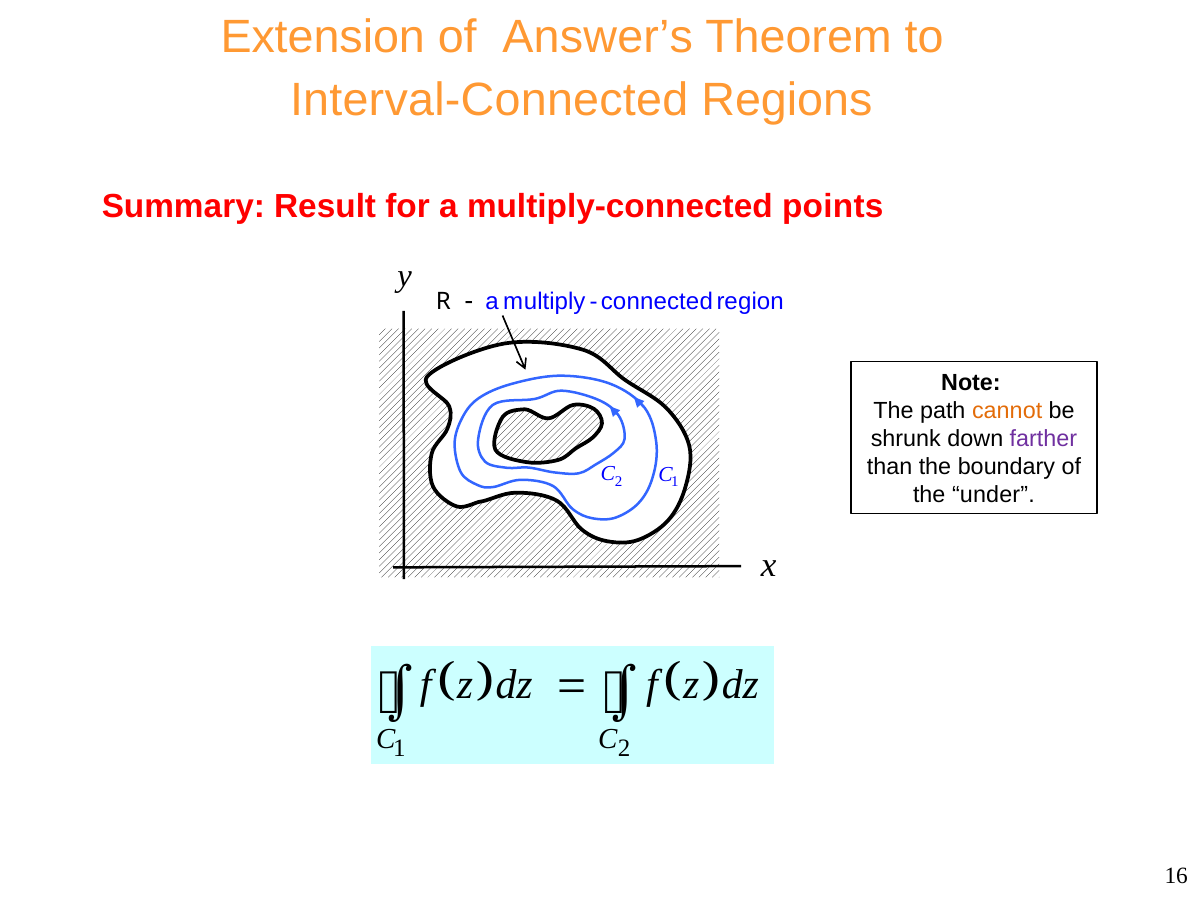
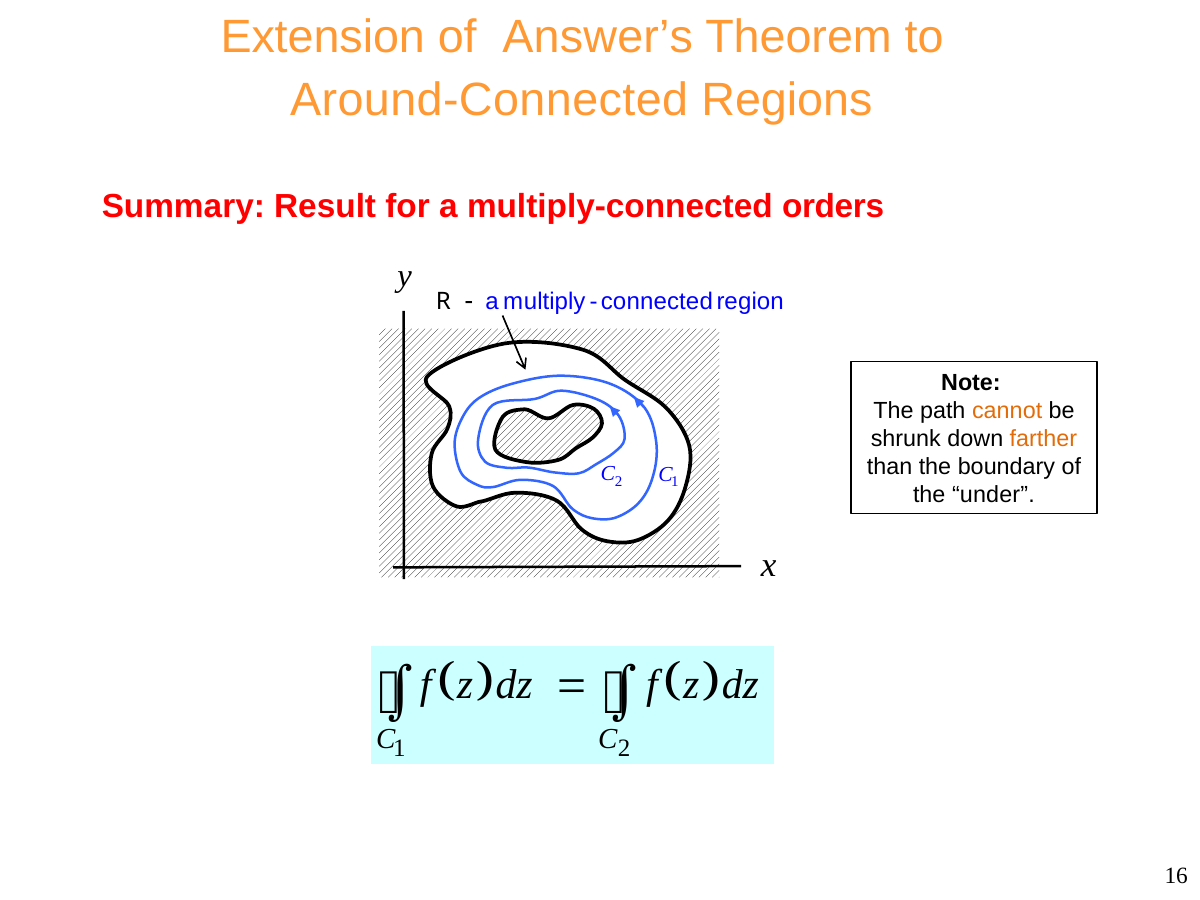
Interval-Connected: Interval-Connected -> Around-Connected
points: points -> orders
farther colour: purple -> orange
